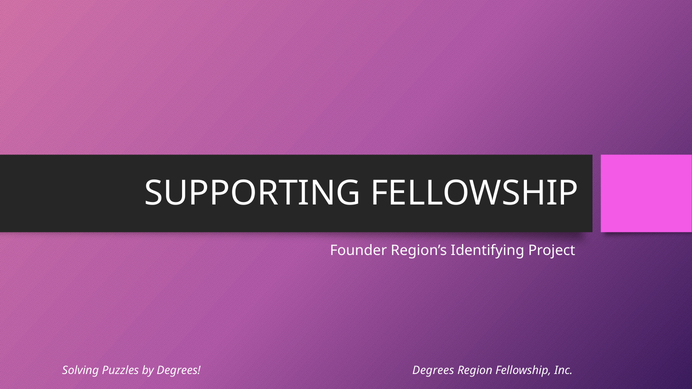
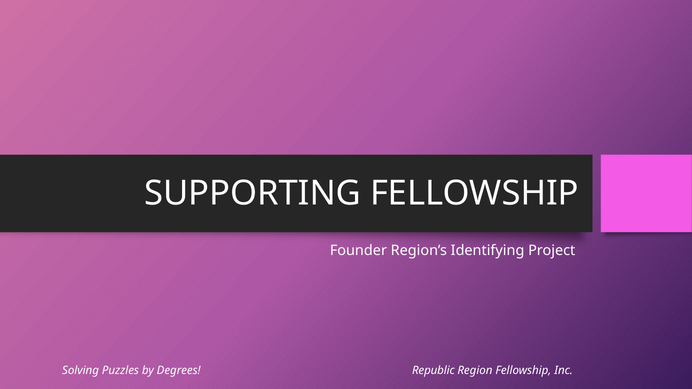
Degrees Degrees: Degrees -> Republic
